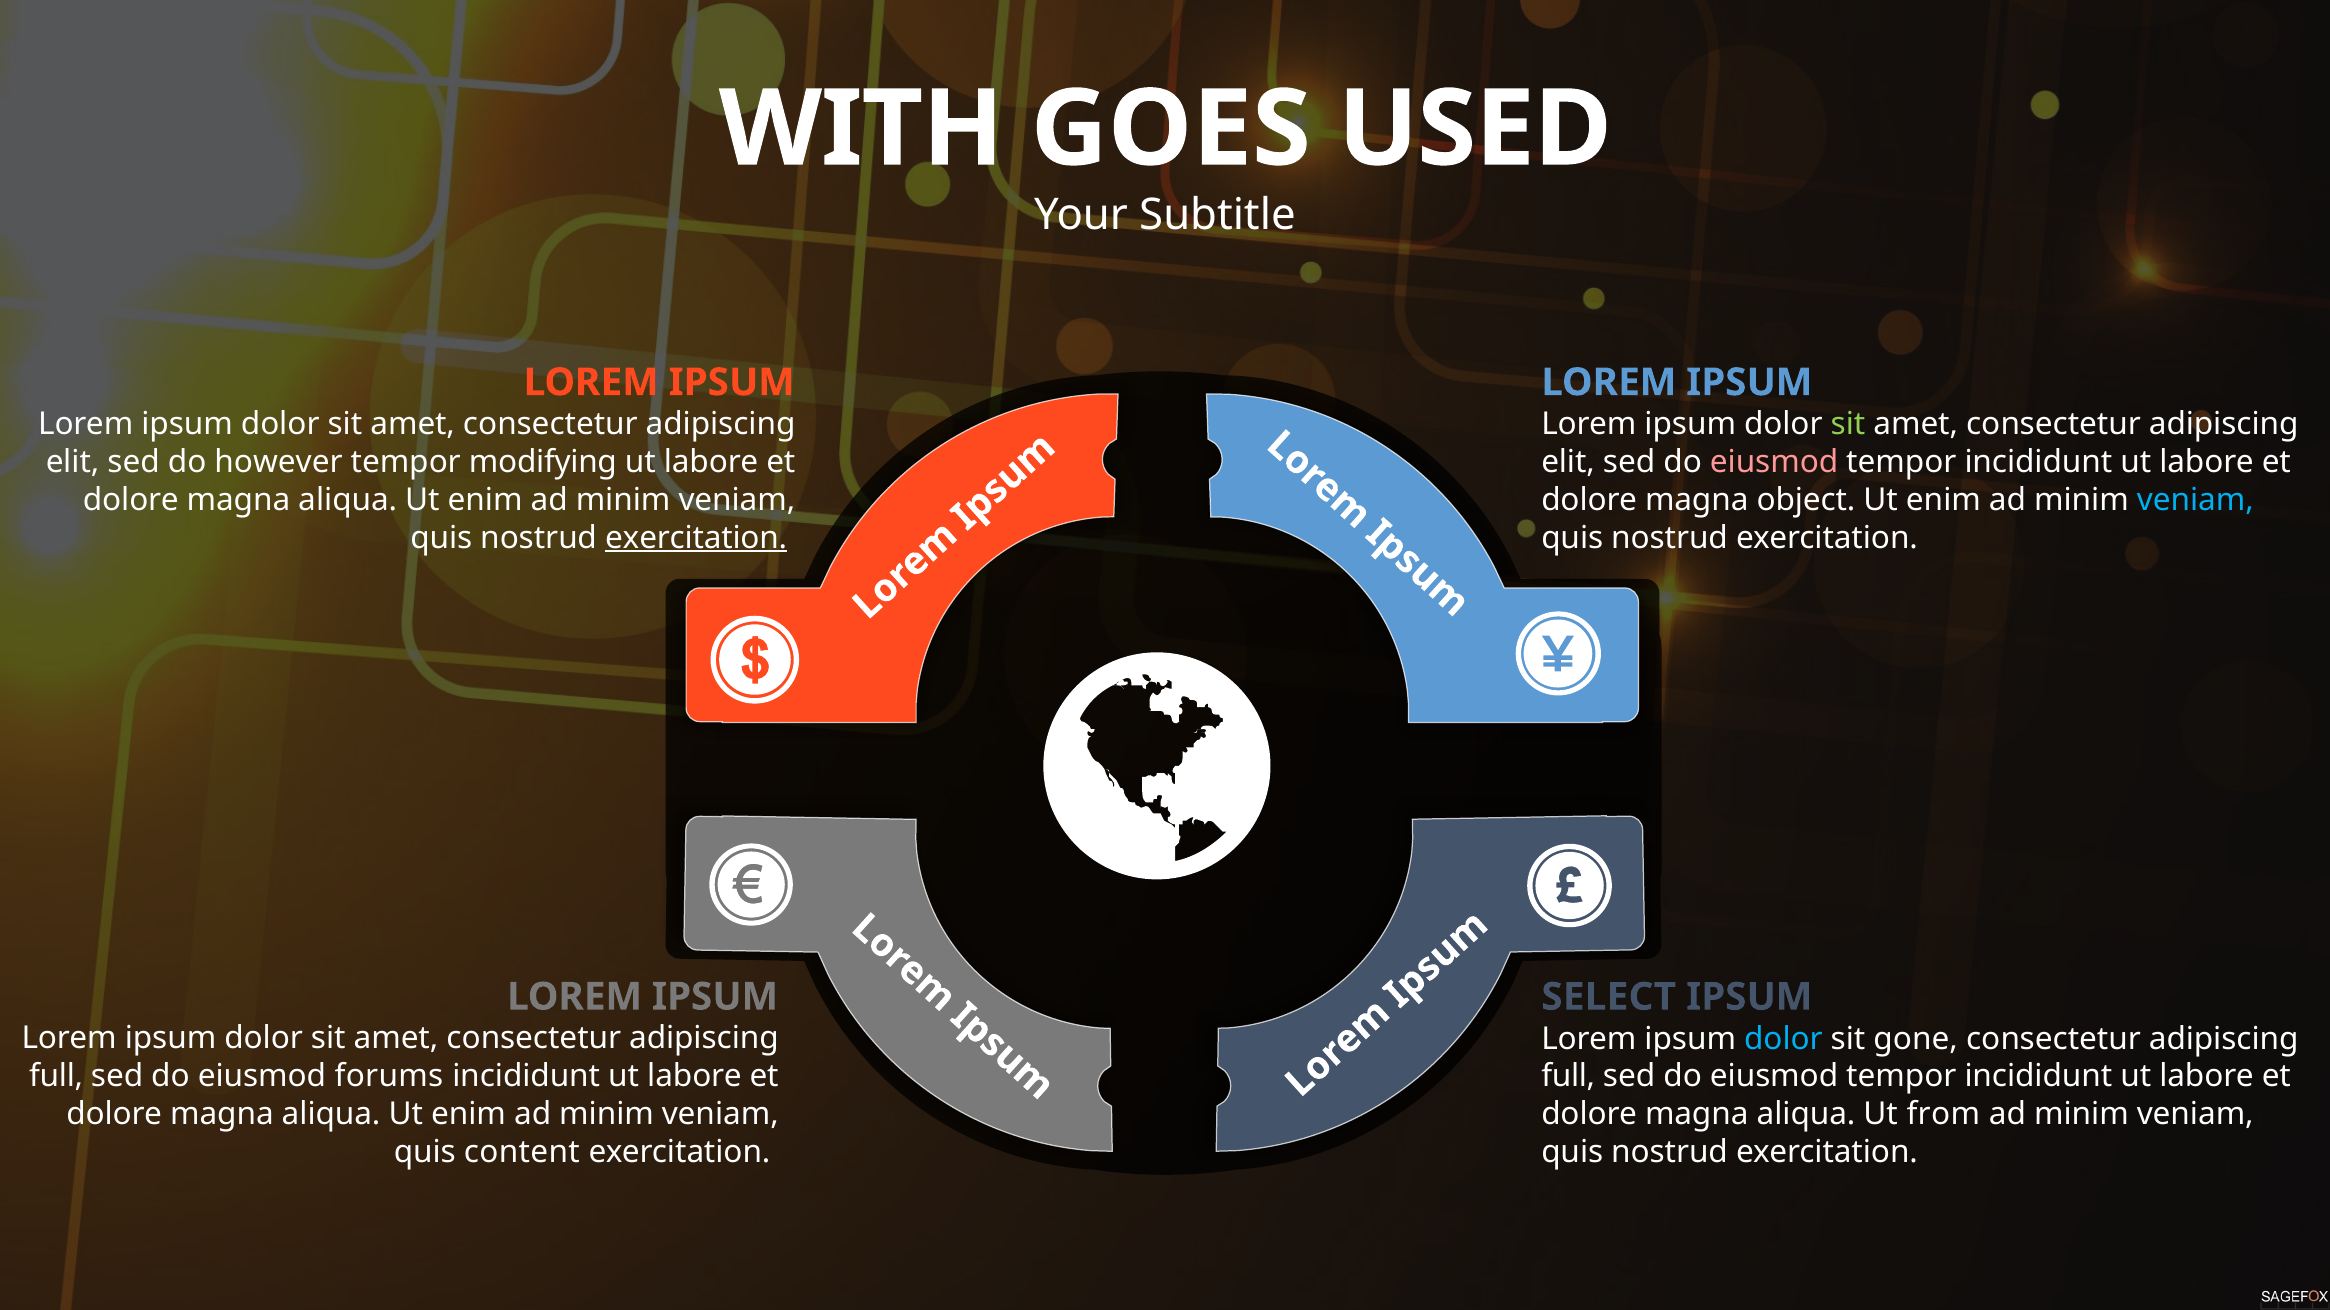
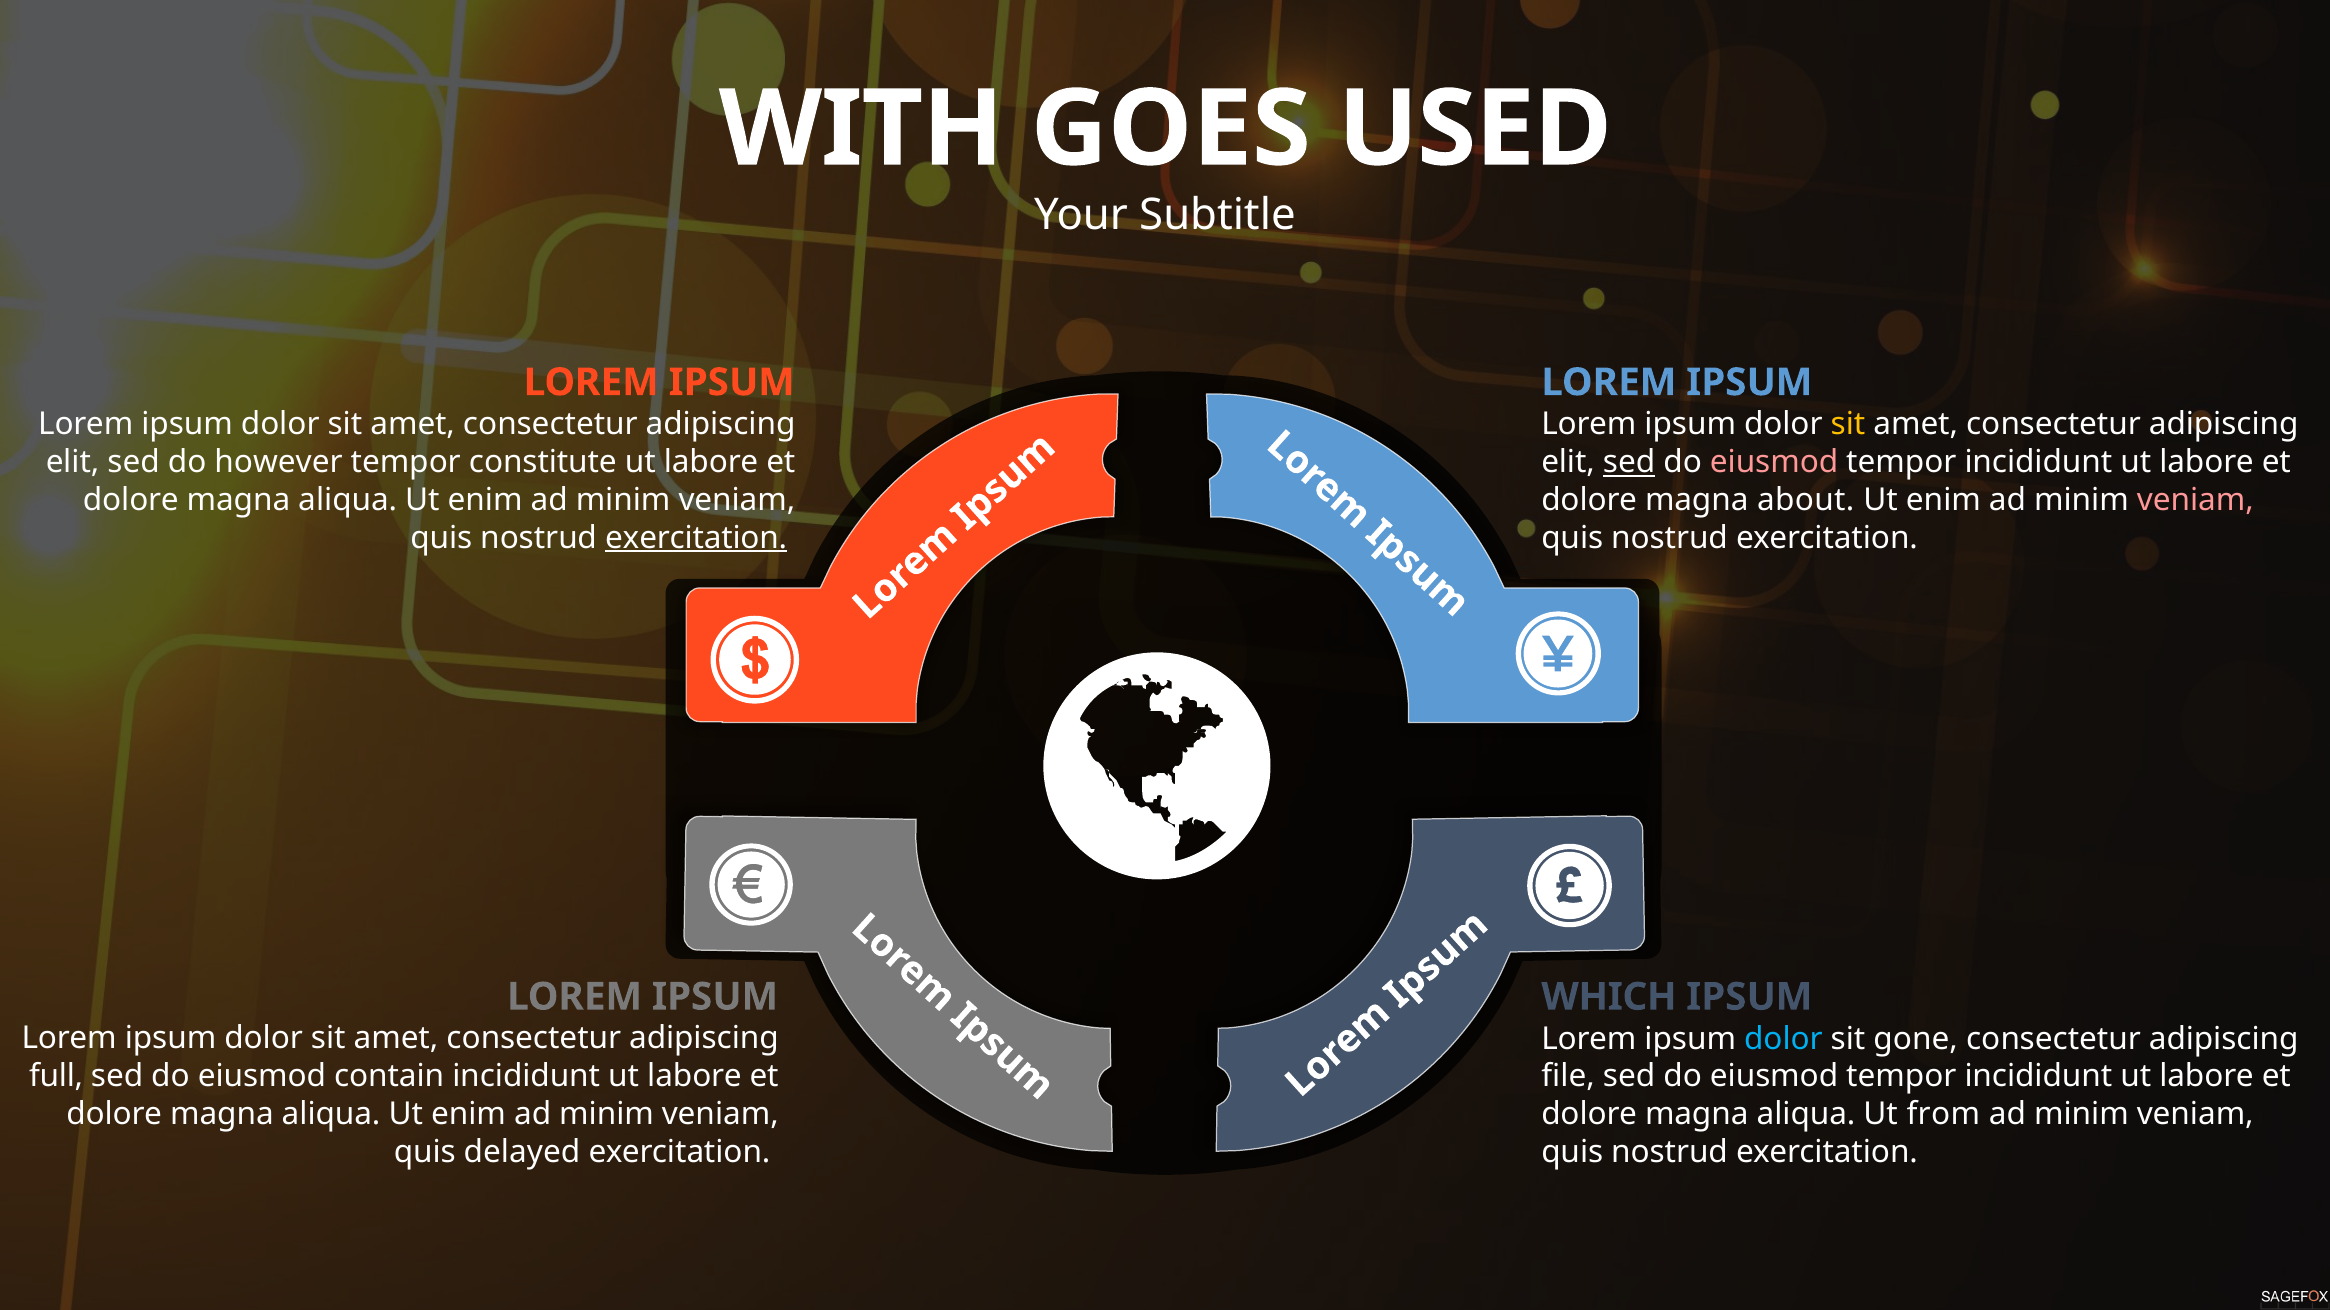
sit at (1848, 424) colour: light green -> yellow
modifying: modifying -> constitute
sed at (1629, 462) underline: none -> present
object: object -> about
veniam at (2195, 500) colour: light blue -> pink
SELECT: SELECT -> WHICH
forums: forums -> contain
full at (1568, 1077): full -> file
content: content -> delayed
